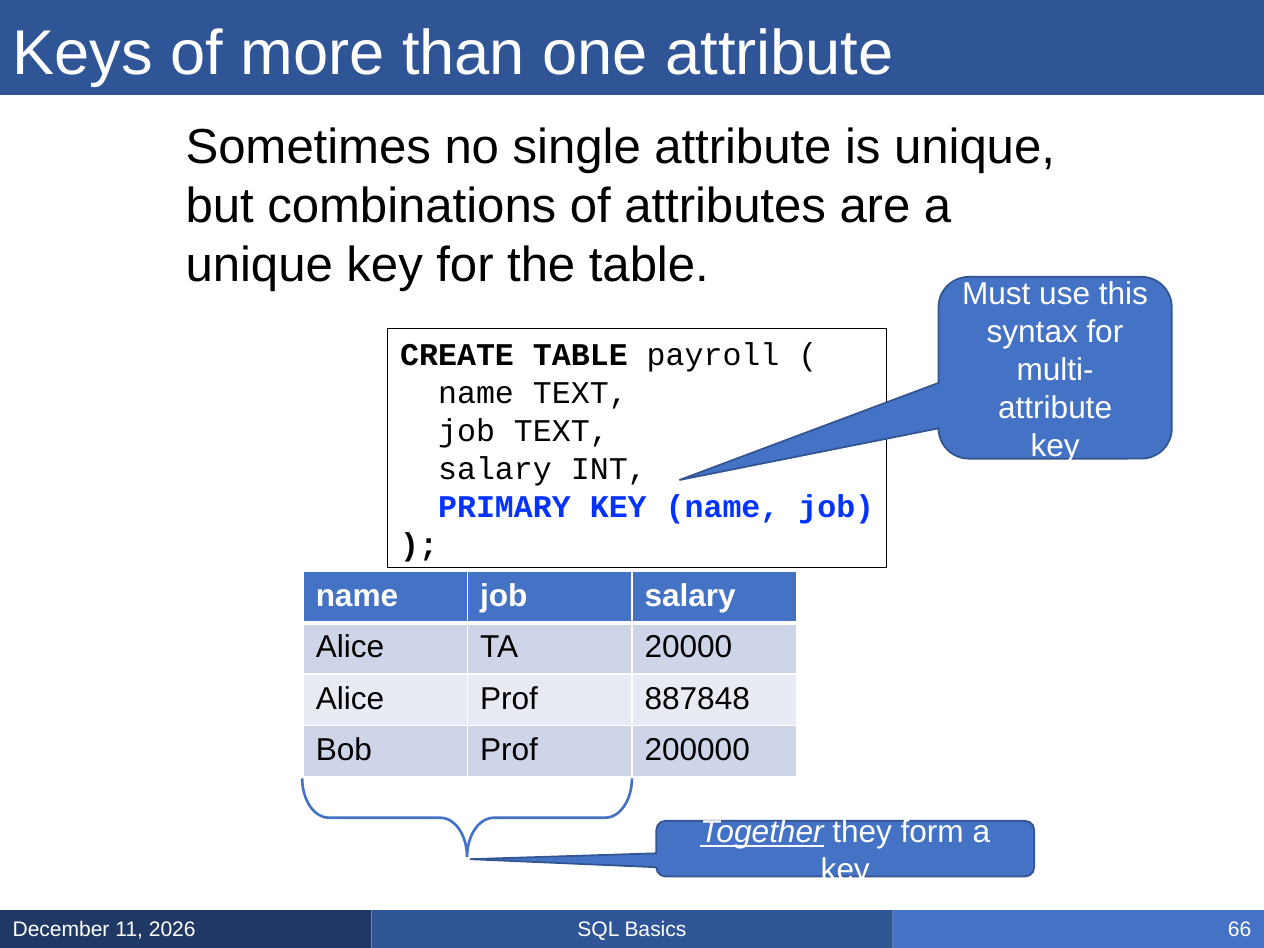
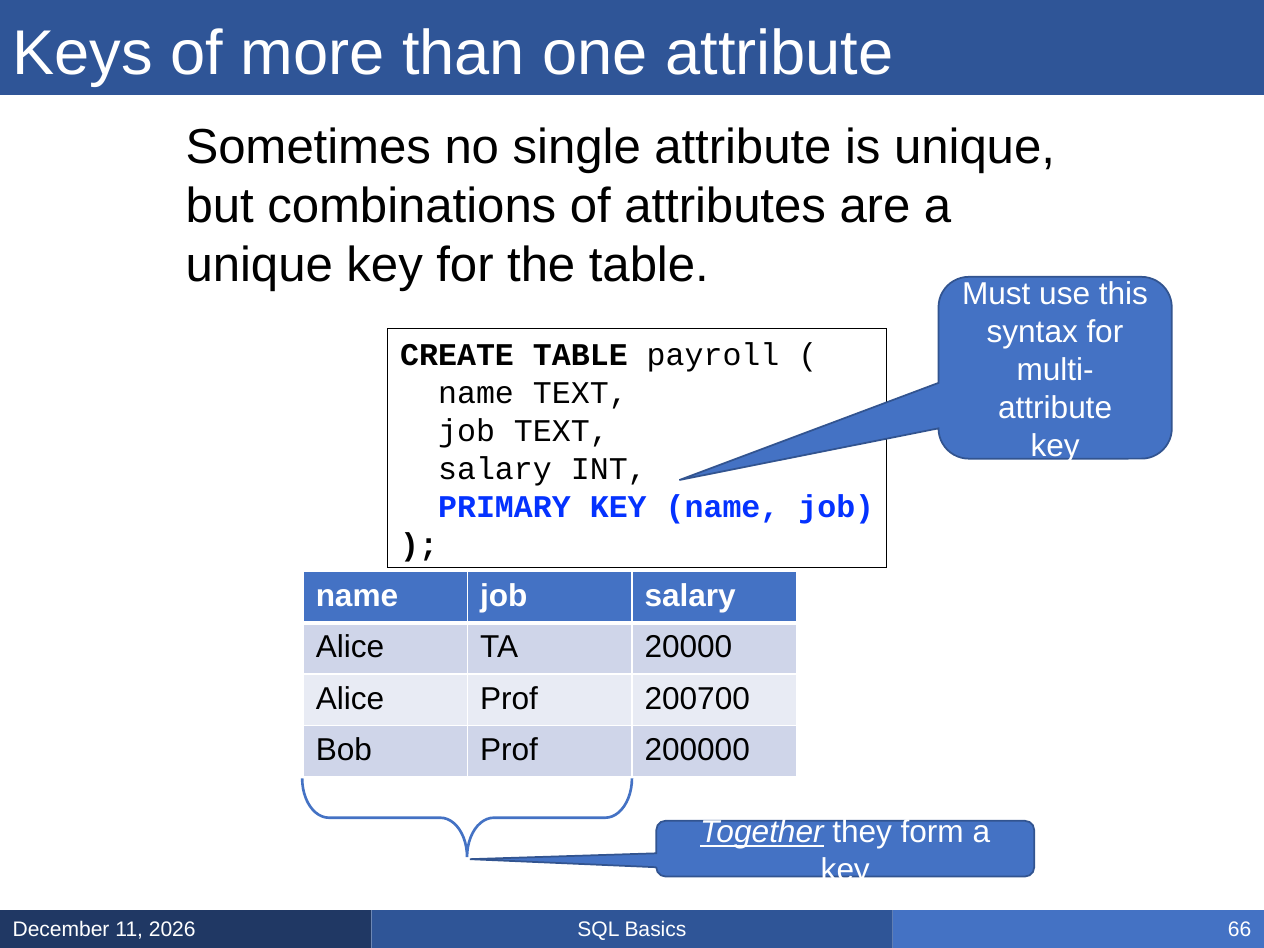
887848: 887848 -> 200700
